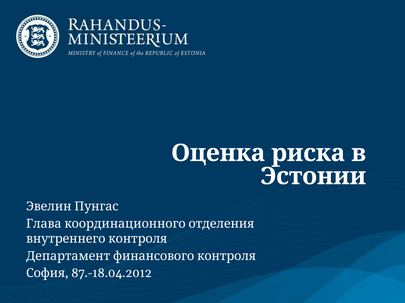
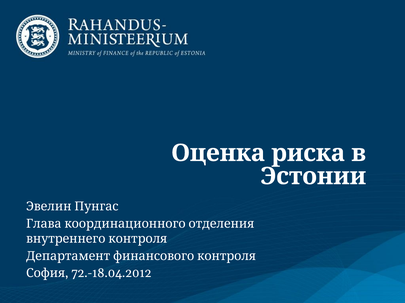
87.-18.04.2012: 87.-18.04.2012 -> 72.-18.04.2012
